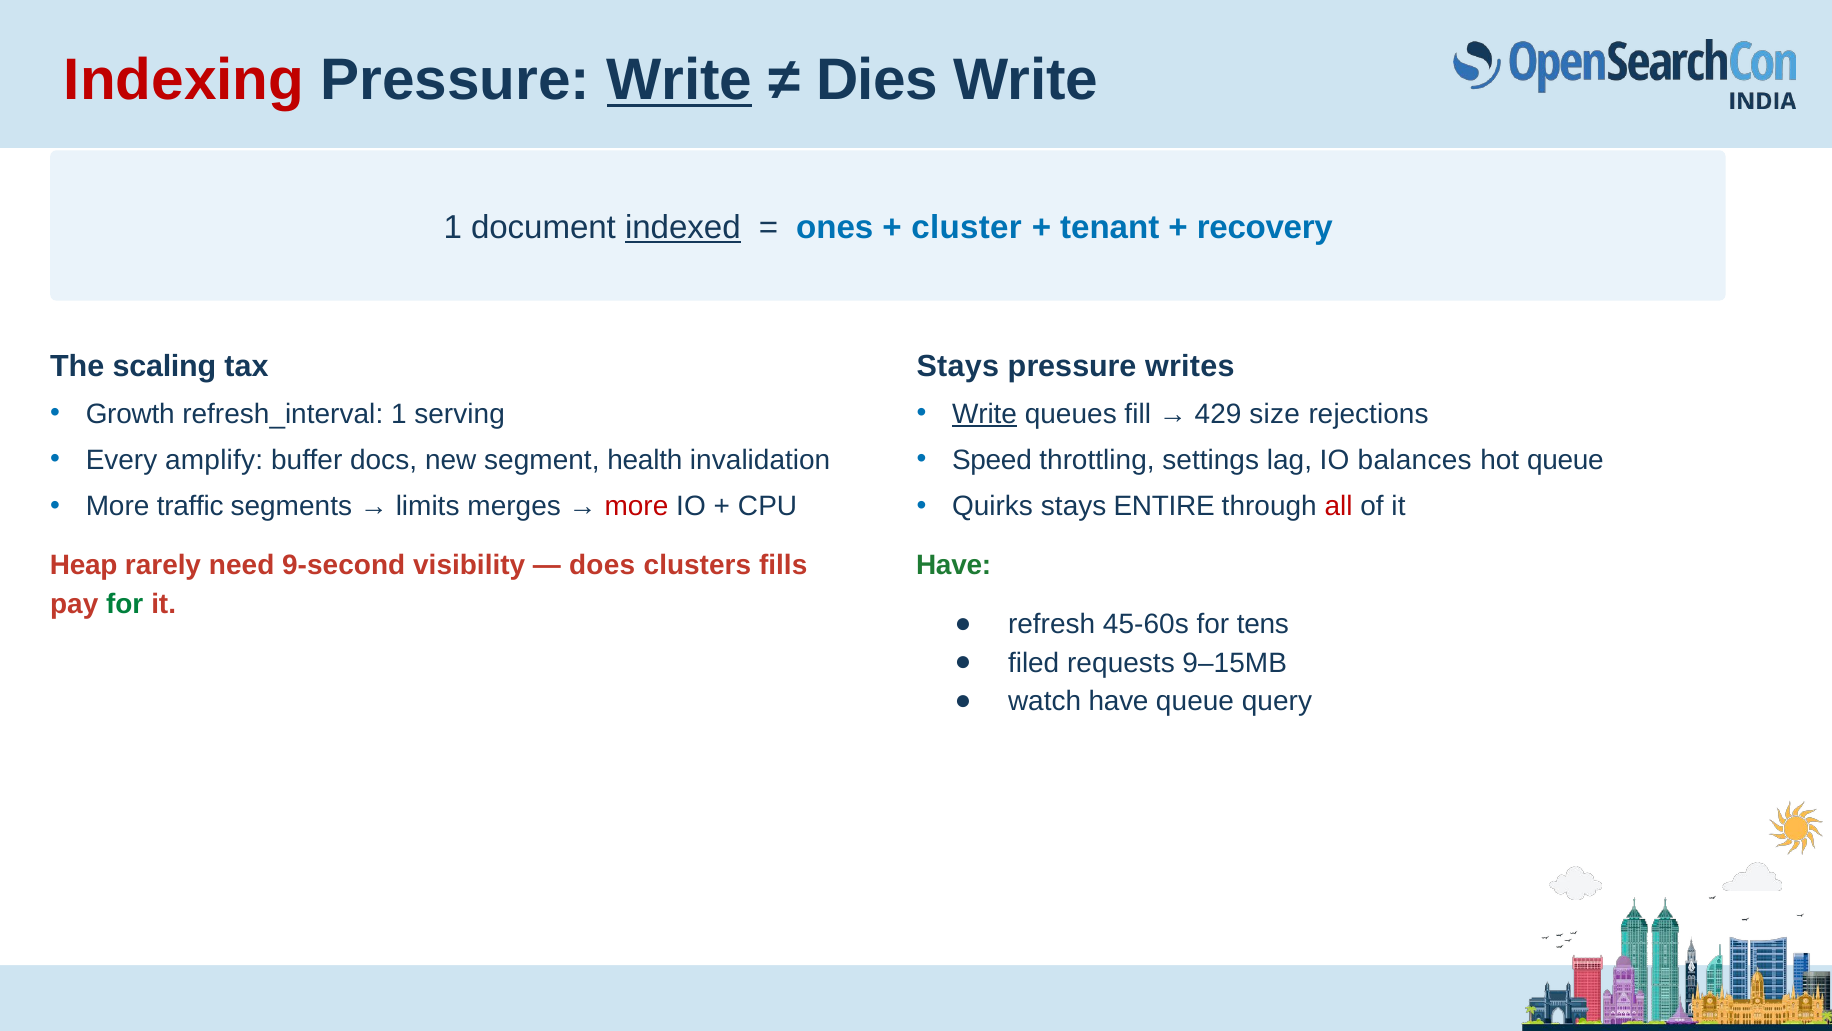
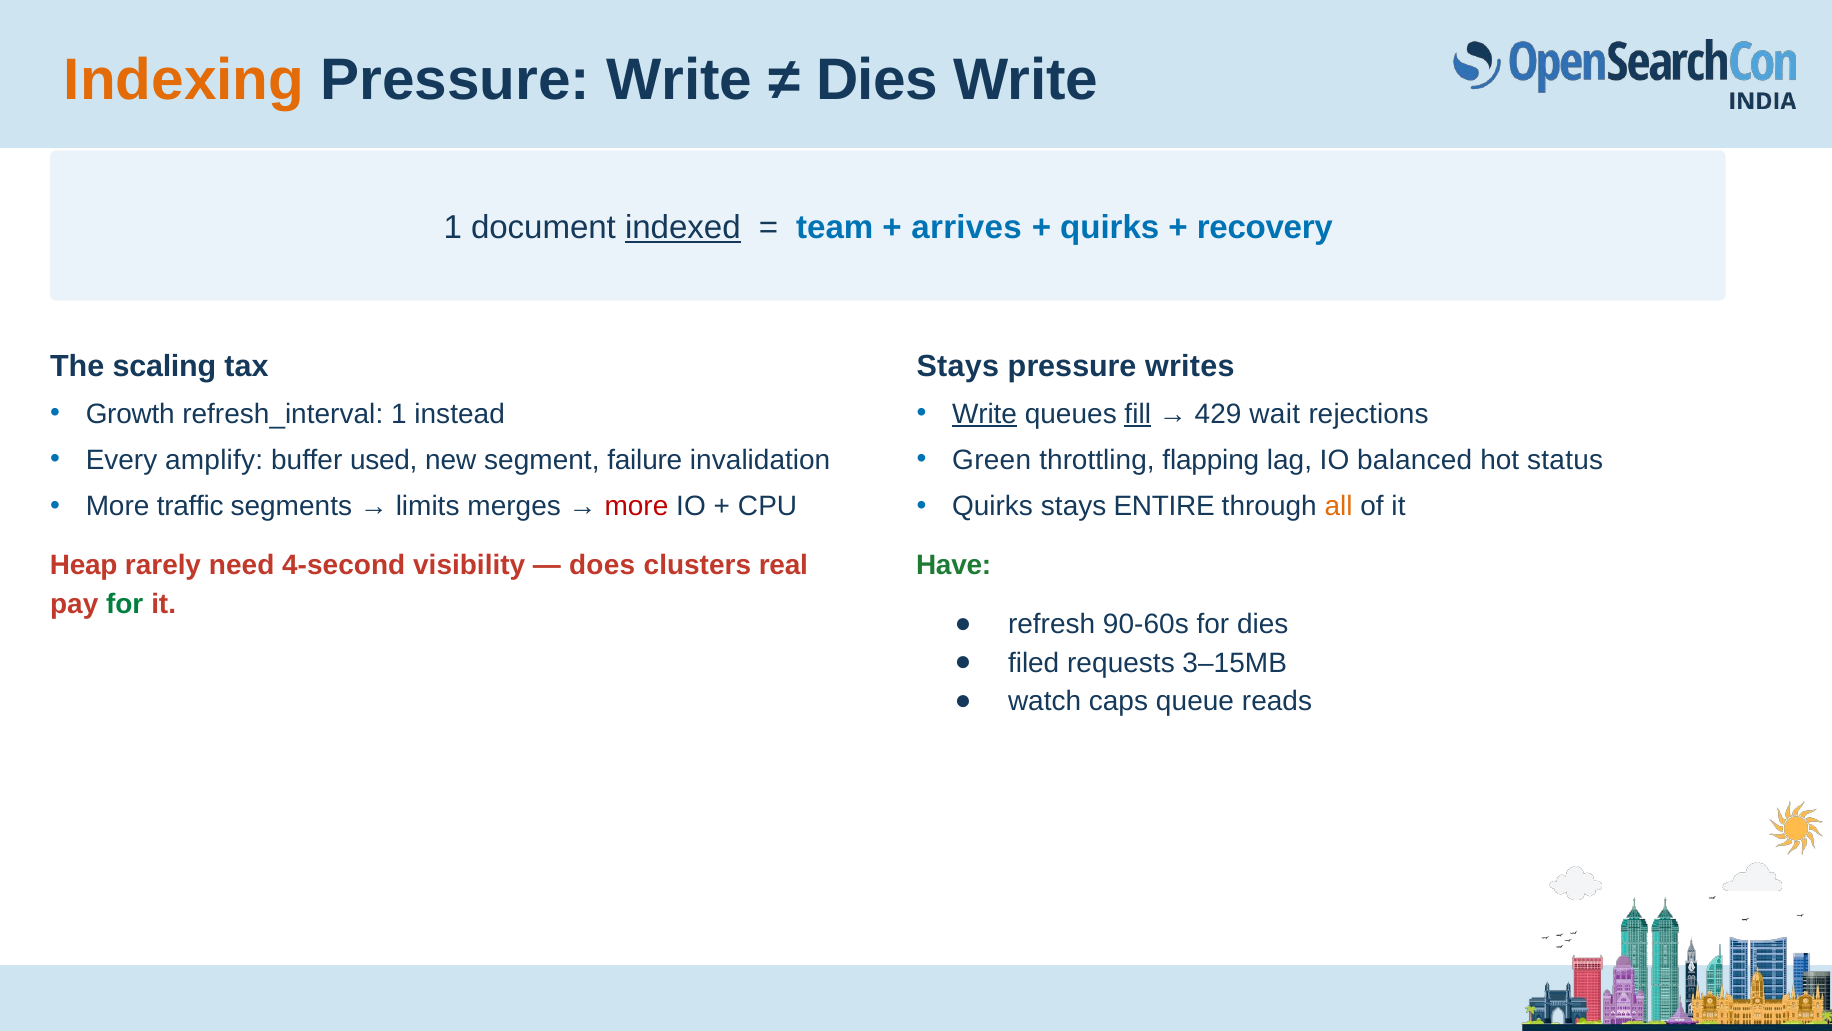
Indexing colour: red -> orange
Write at (679, 80) underline: present -> none
ones: ones -> team
cluster: cluster -> arrives
tenant at (1110, 228): tenant -> quirks
serving: serving -> instead
fill underline: none -> present
size: size -> wait
docs: docs -> used
health: health -> failure
Speed: Speed -> Green
settings: settings -> flapping
balances: balances -> balanced
hot queue: queue -> status
all colour: red -> orange
9-second: 9-second -> 4-second
fills: fills -> real
45-60s: 45-60s -> 90-60s
for tens: tens -> dies
9–15MB: 9–15MB -> 3–15MB
watch have: have -> caps
query: query -> reads
